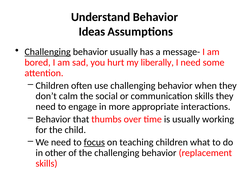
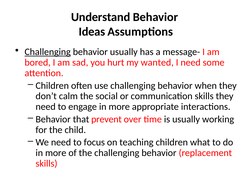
liberally: liberally -> wanted
thumbs: thumbs -> prevent
focus underline: present -> none
other at (56, 153): other -> more
